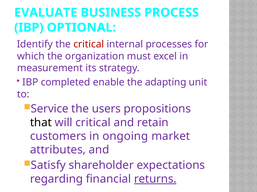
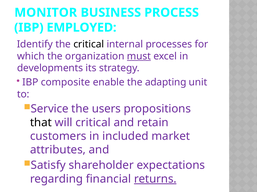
EVALUATE: EVALUATE -> MONITOR
OPTIONAL: OPTIONAL -> EMPLOYED
critical at (89, 44) colour: red -> black
must underline: none -> present
measurement: measurement -> developments
completed: completed -> composite
ongoing: ongoing -> included
